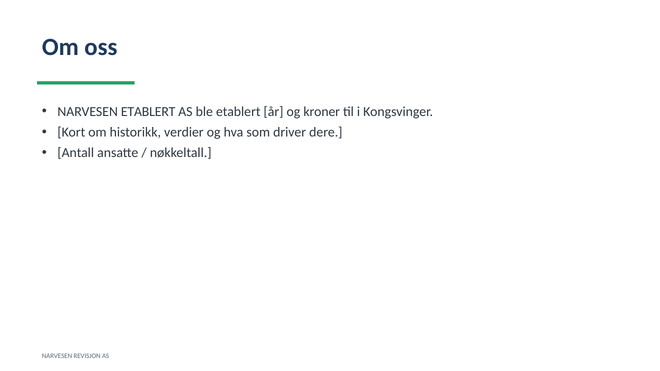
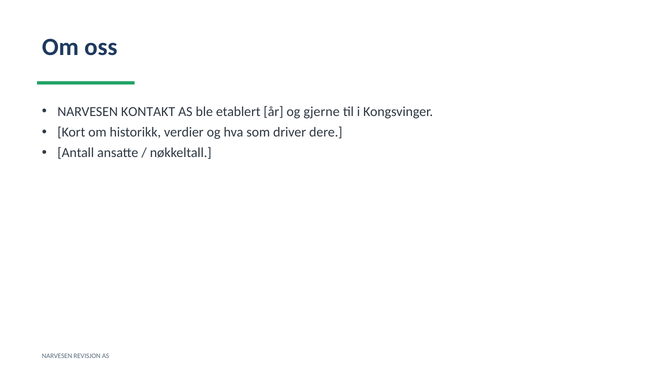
NARVESEN ETABLERT: ETABLERT -> KONTAKT
kroner: kroner -> gjerne
